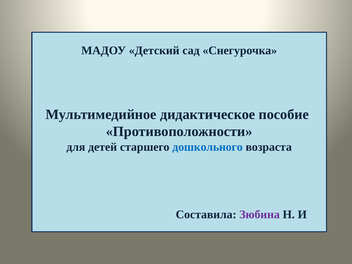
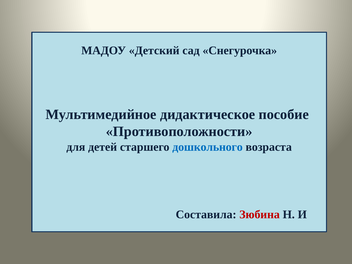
Зюбина colour: purple -> red
